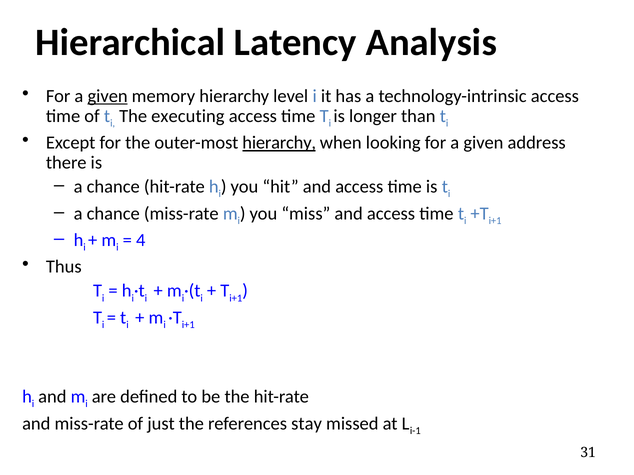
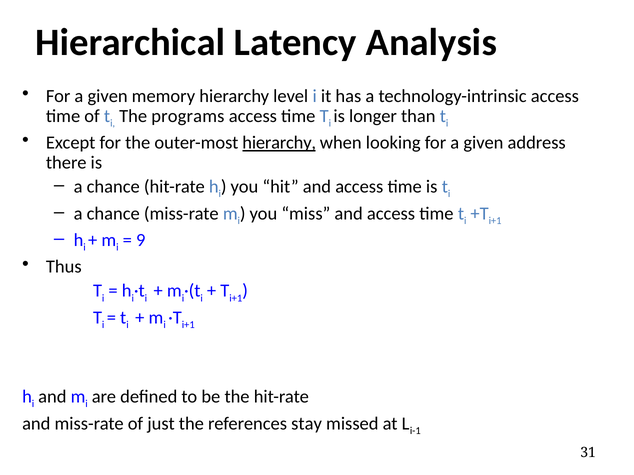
given at (108, 96) underline: present -> none
executing: executing -> programs
4: 4 -> 9
